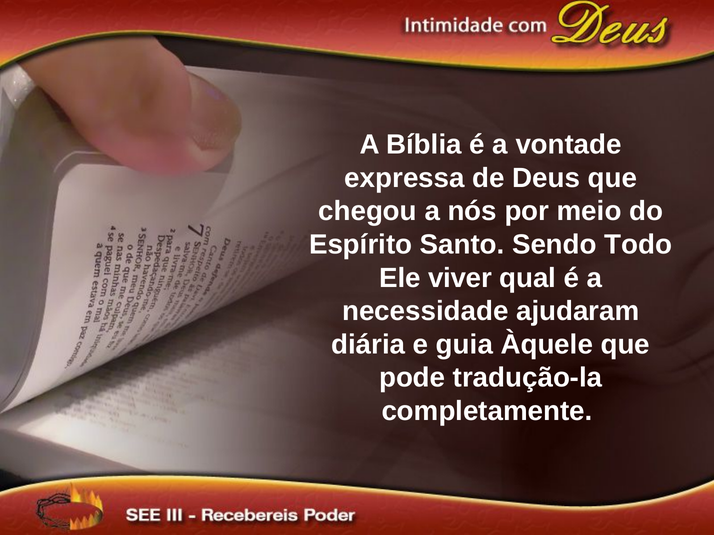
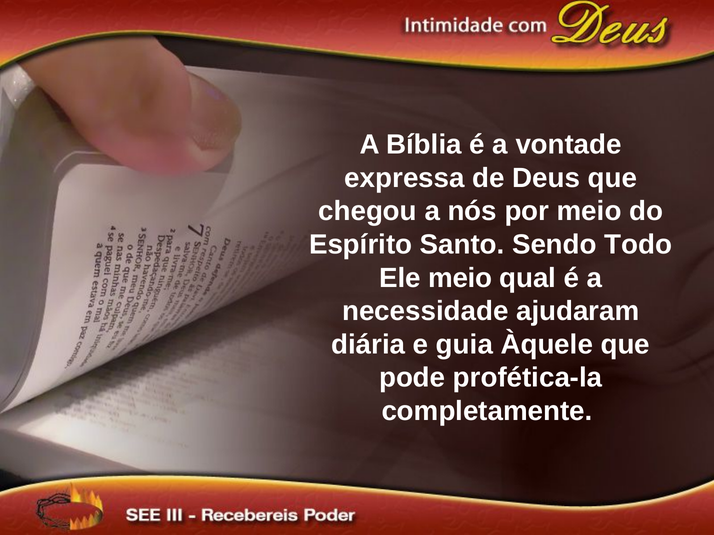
Ele viver: viver -> meio
tradução-la: tradução-la -> profética-la
